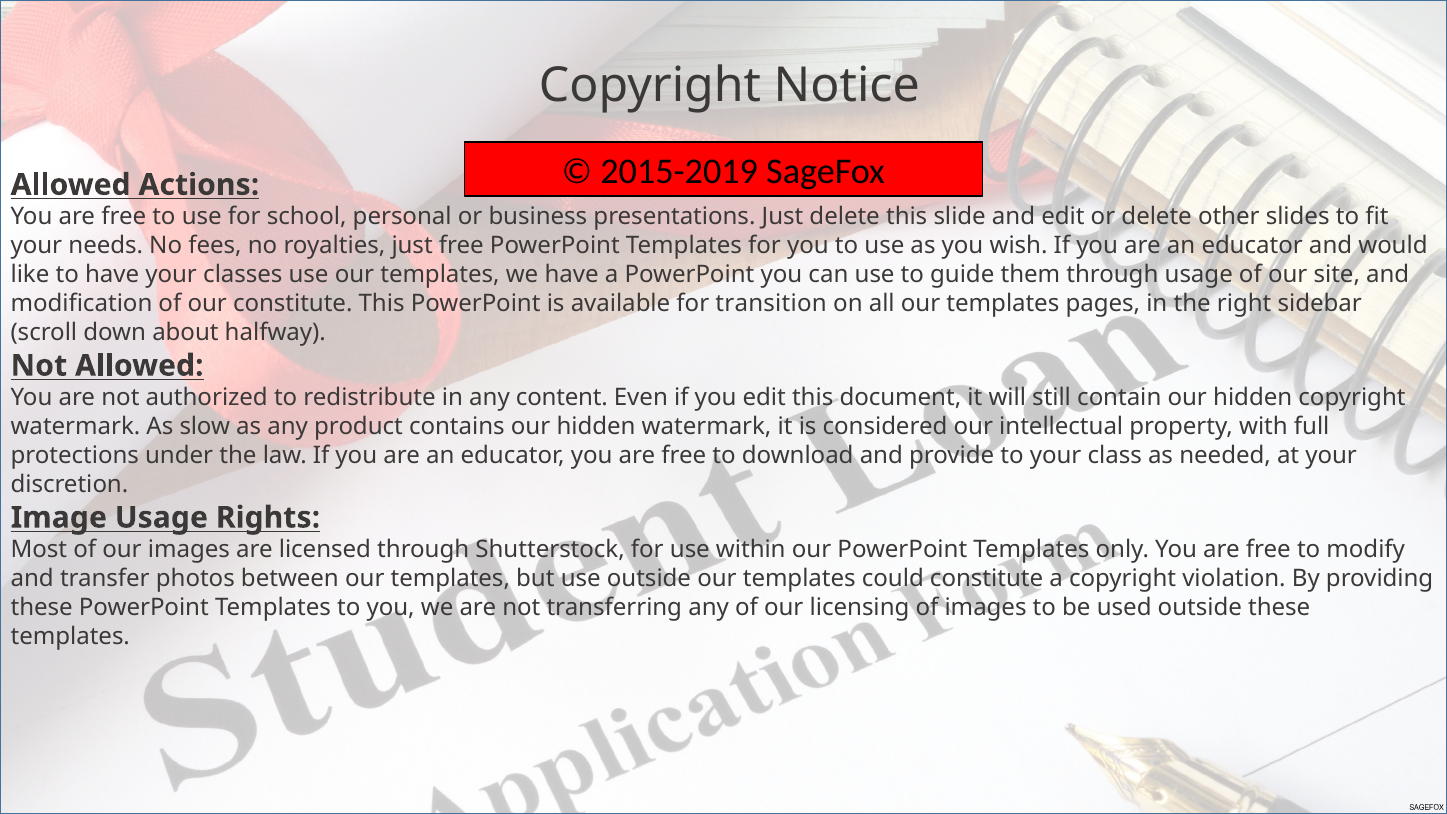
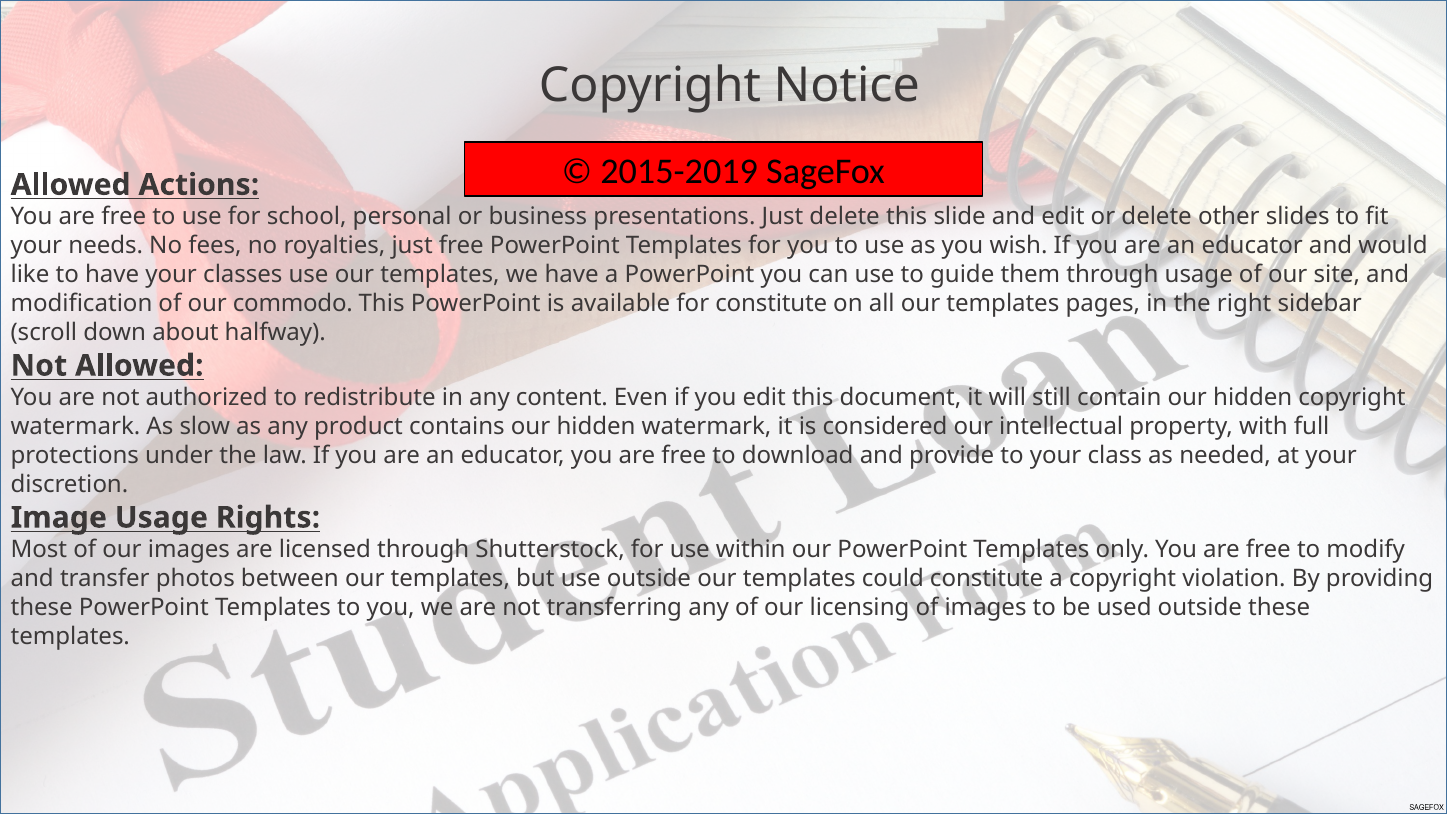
our constitute: constitute -> commodo
for transition: transition -> constitute
